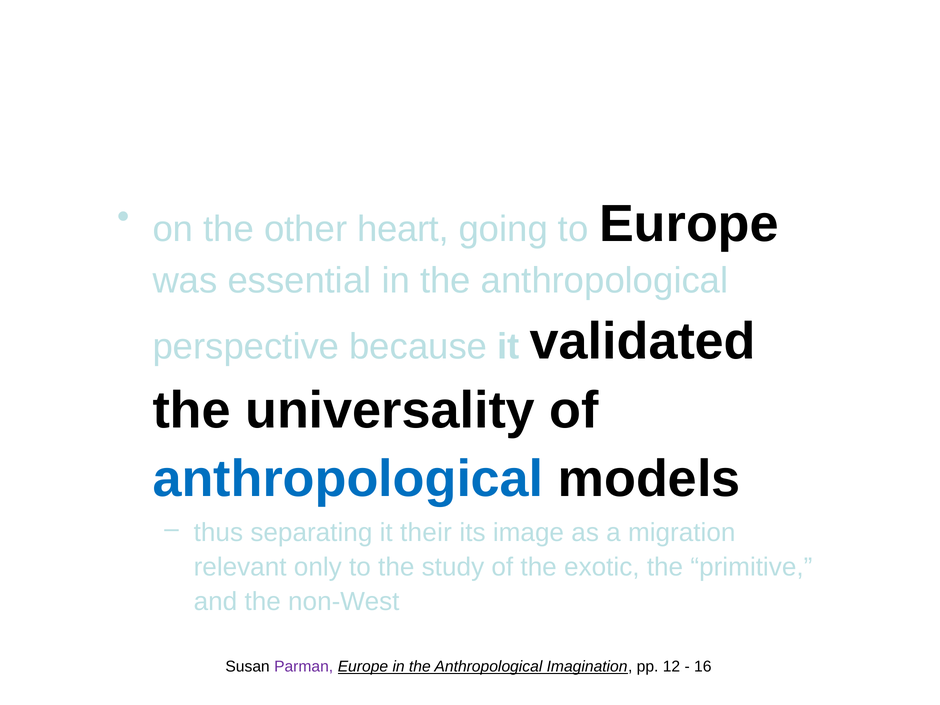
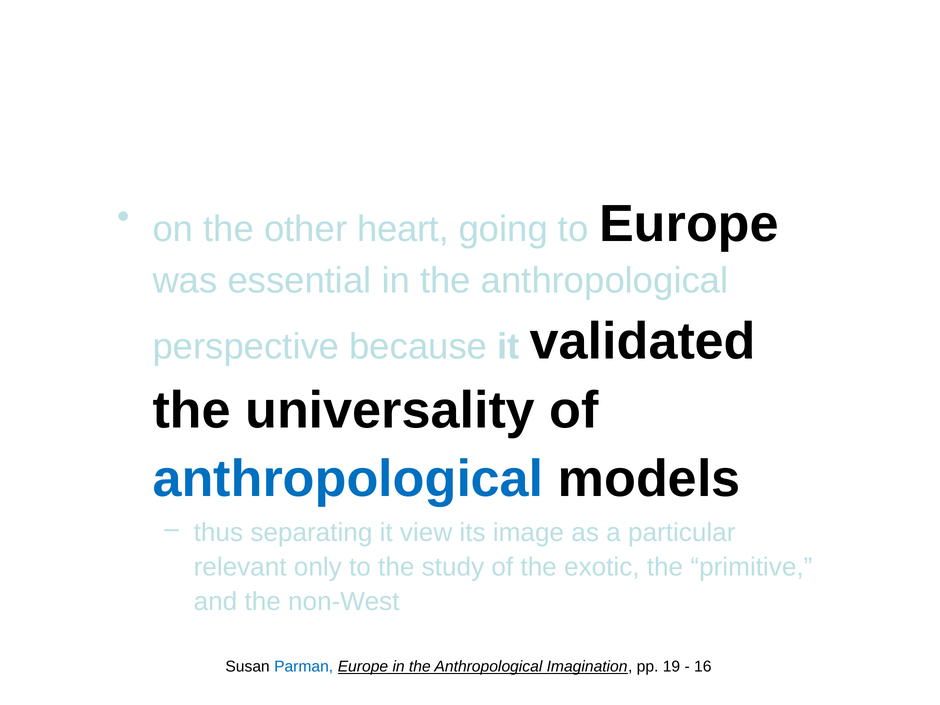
their: their -> view
migration: migration -> particular
Parman colour: purple -> blue
12: 12 -> 19
